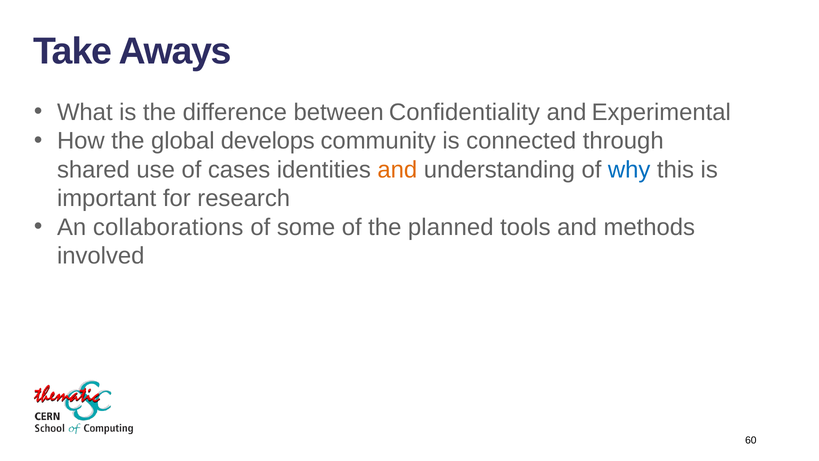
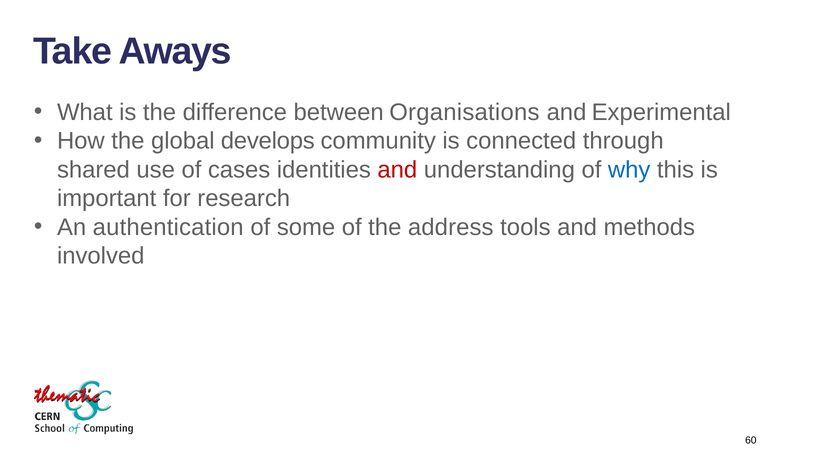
Confidentiality: Confidentiality -> Organisations
and at (397, 170) colour: orange -> red
collaborations: collaborations -> authentication
planned: planned -> address
